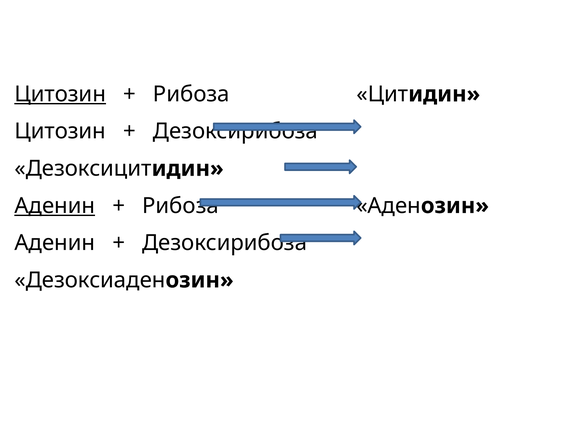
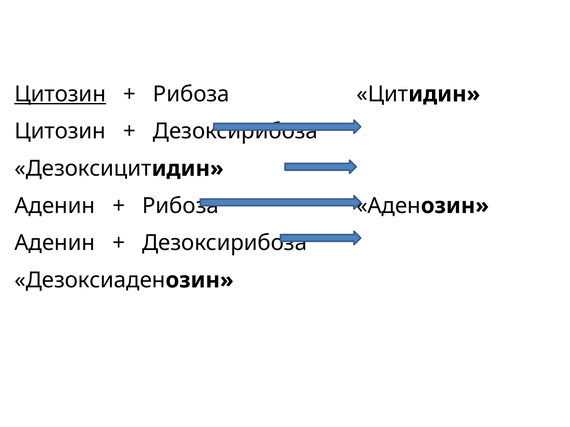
Аденин at (55, 206) underline: present -> none
